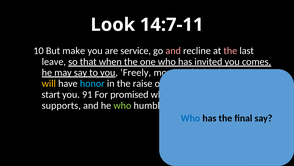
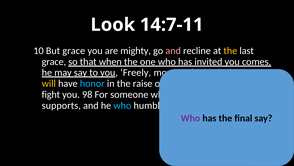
But make: make -> grace
service: service -> mighty
the at (230, 51) colour: pink -> yellow
leave at (54, 61): leave -> grace
start: start -> fight
91: 91 -> 98
promised: promised -> someone
who at (122, 105) colour: light green -> light blue
Who at (190, 118) colour: blue -> purple
